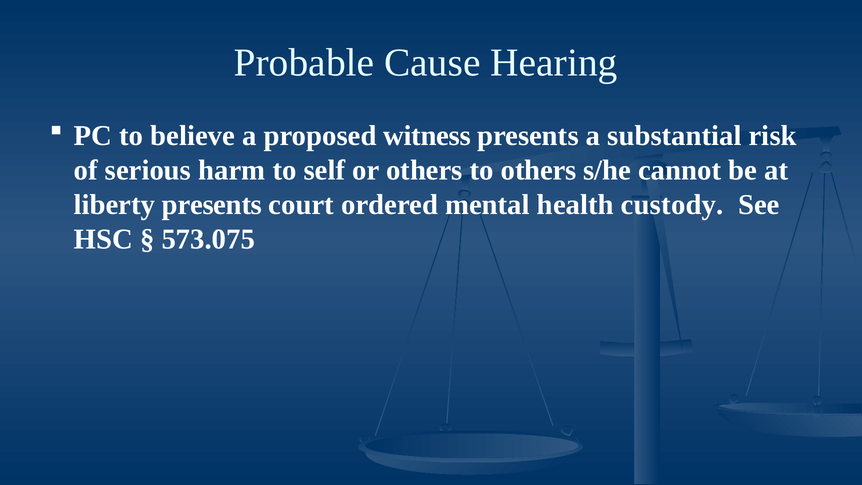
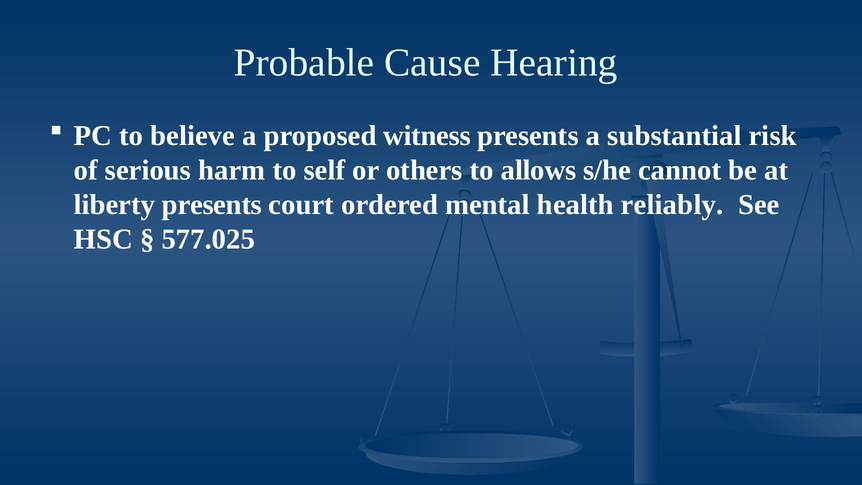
to others: others -> allows
custody: custody -> reliably
573.075: 573.075 -> 577.025
